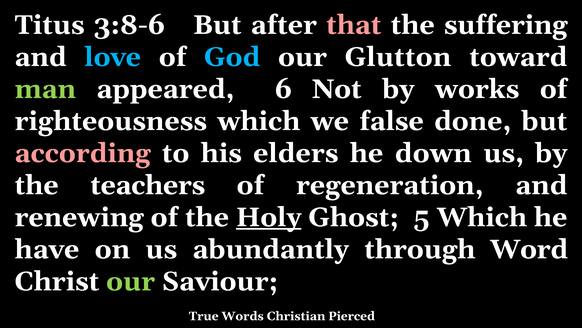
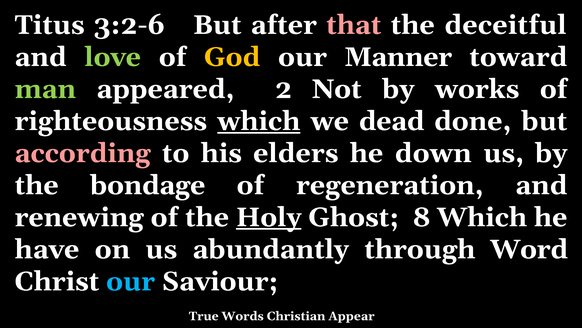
3:8-6: 3:8-6 -> 3:2-6
suffering: suffering -> deceitful
love colour: light blue -> light green
God colour: light blue -> yellow
Glutton: Glutton -> Manner
6: 6 -> 2
which at (259, 121) underline: none -> present
false: false -> dead
teachers: teachers -> bondage
5: 5 -> 8
our at (131, 281) colour: light green -> light blue
Pierced: Pierced -> Appear
